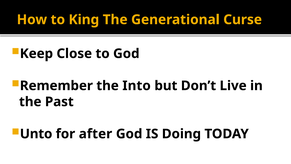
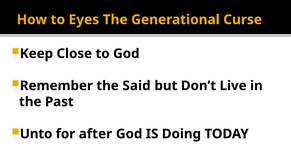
King: King -> Eyes
Into: Into -> Said
